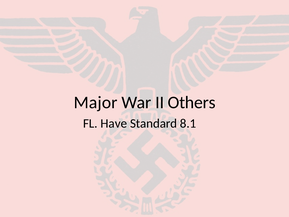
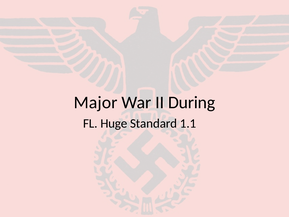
Others: Others -> During
Have: Have -> Huge
8.1: 8.1 -> 1.1
